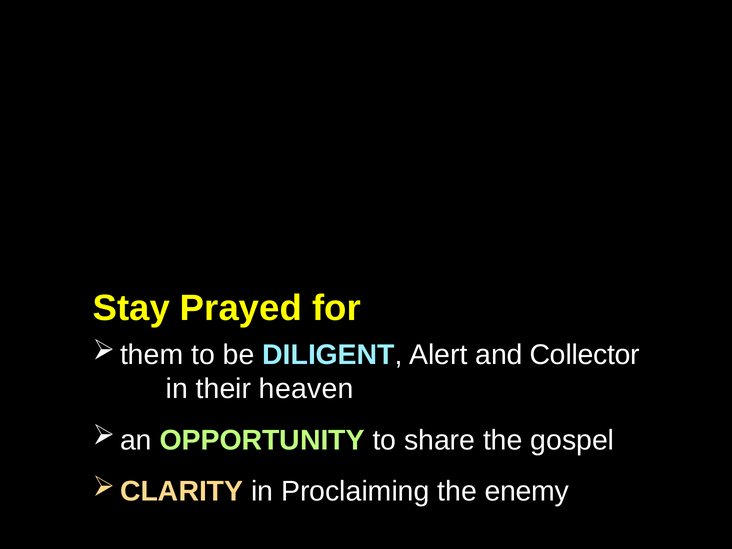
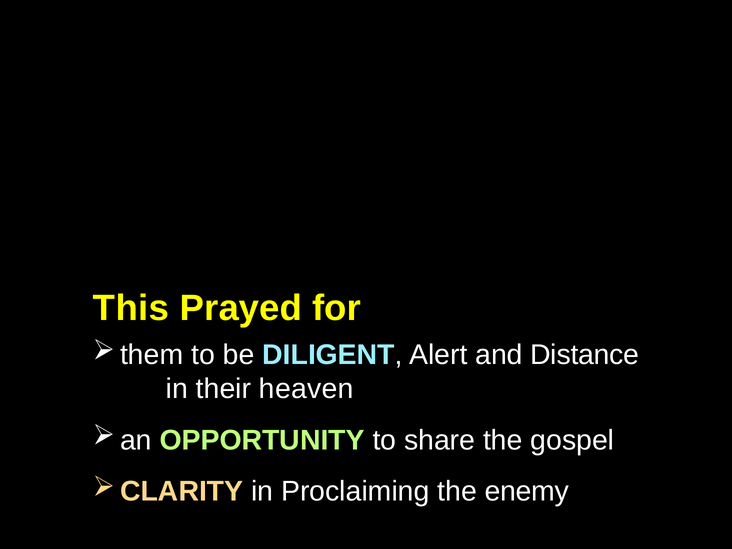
Stay: Stay -> This
Collector: Collector -> Distance
